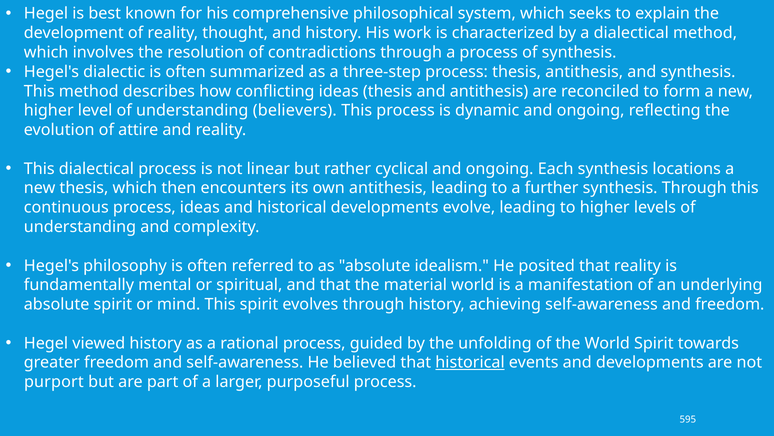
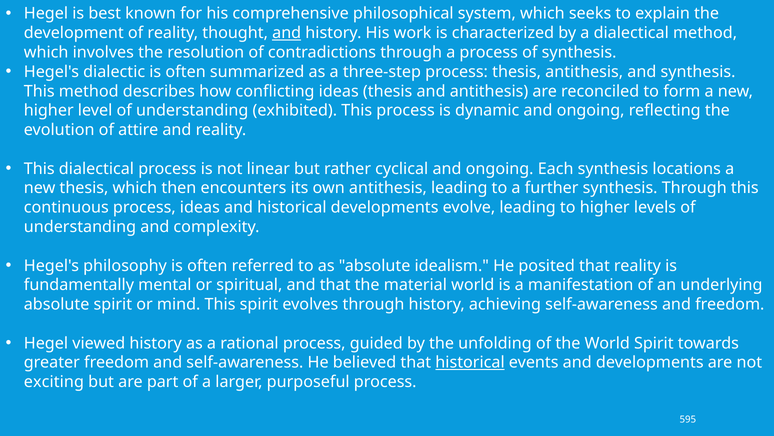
and at (287, 33) underline: none -> present
believers: believers -> exhibited
purport: purport -> exciting
